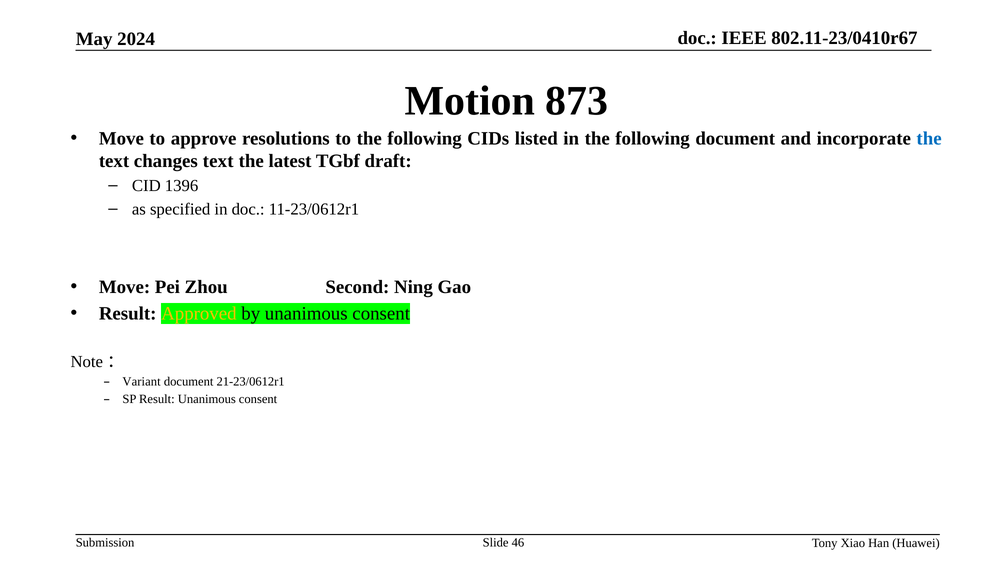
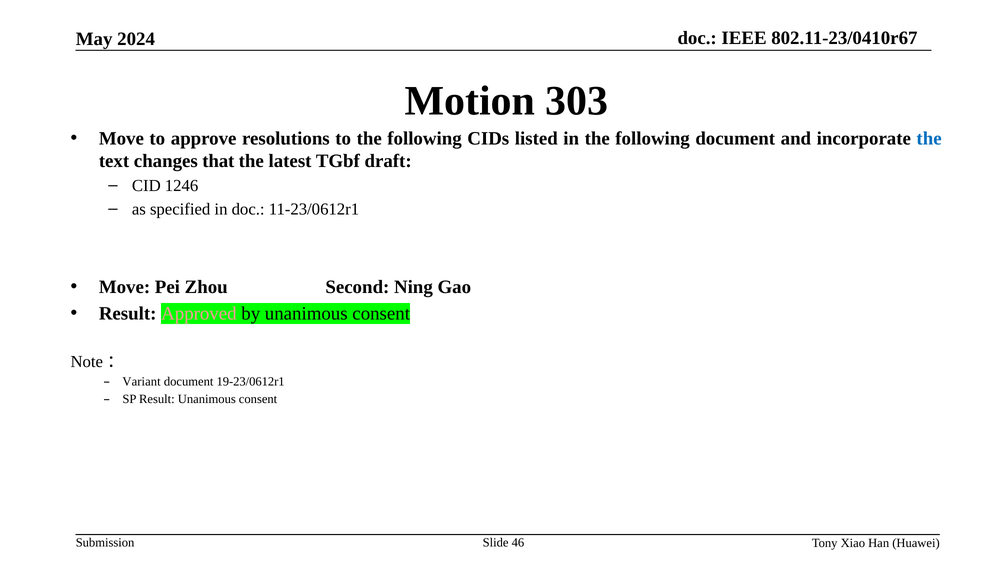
873: 873 -> 303
changes text: text -> that
1396: 1396 -> 1246
Approved colour: yellow -> pink
21-23/0612r1: 21-23/0612r1 -> 19-23/0612r1
